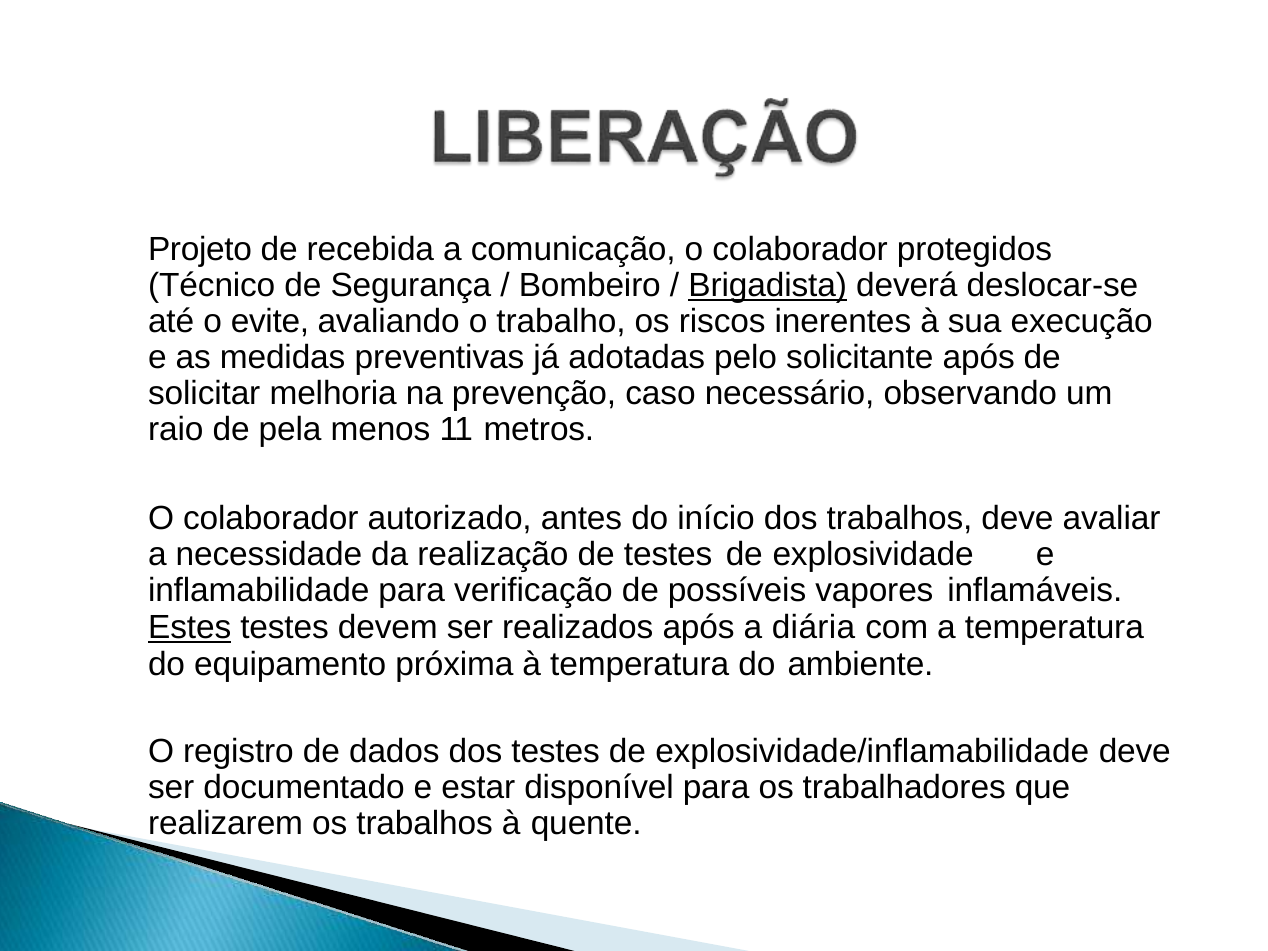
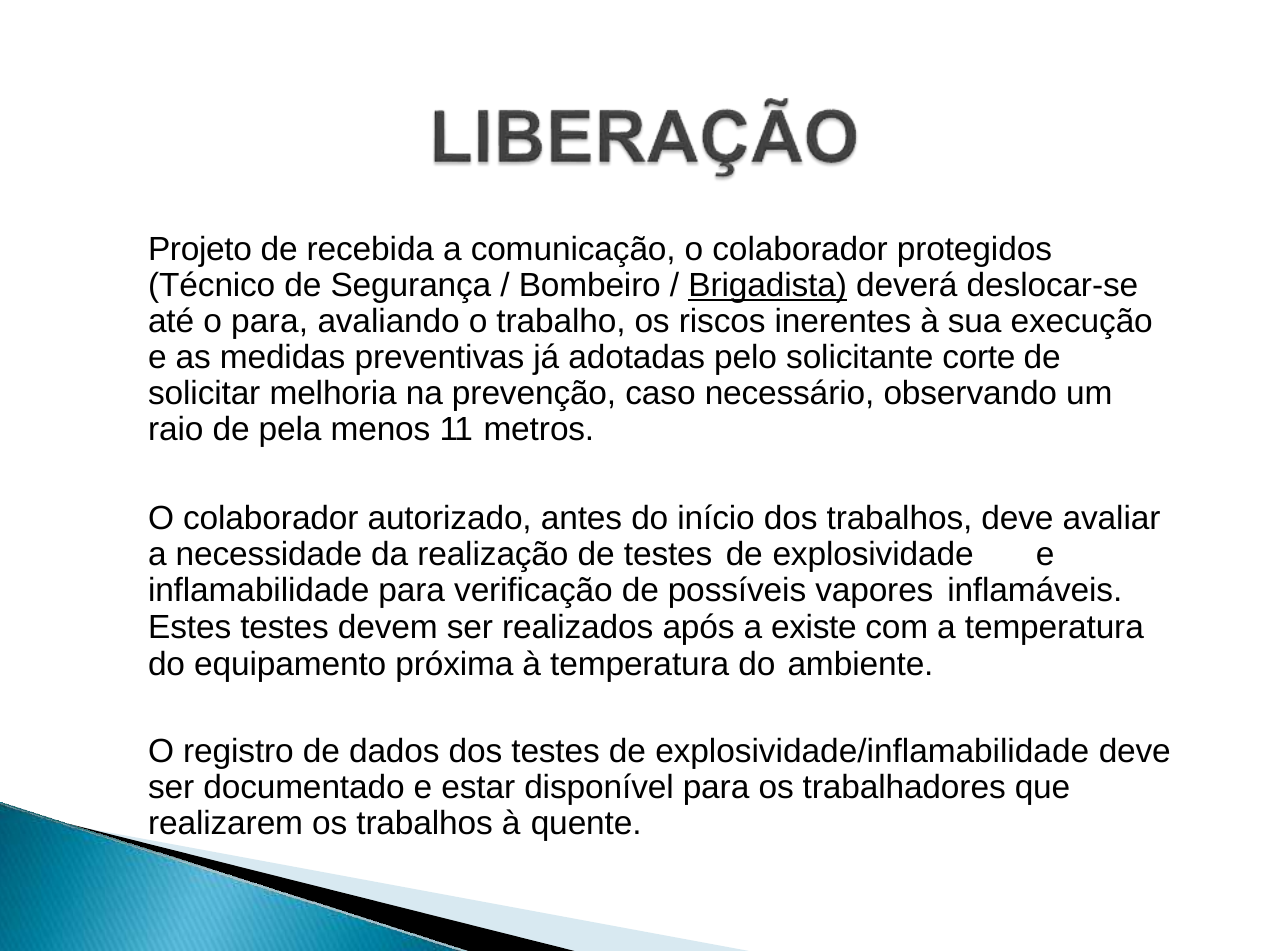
o evite: evite -> para
solicitante após: após -> corte
Estes underline: present -> none
diária: diária -> existe
